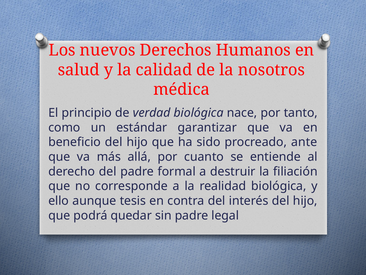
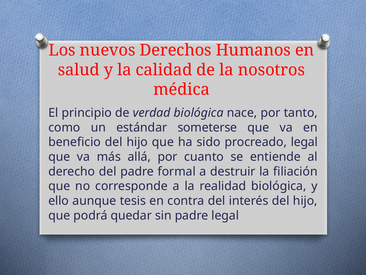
garantizar: garantizar -> someterse
procreado ante: ante -> legal
